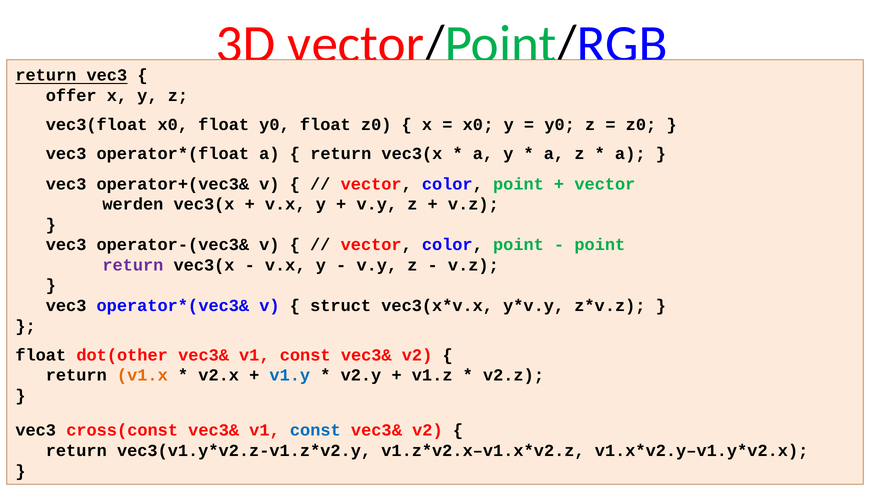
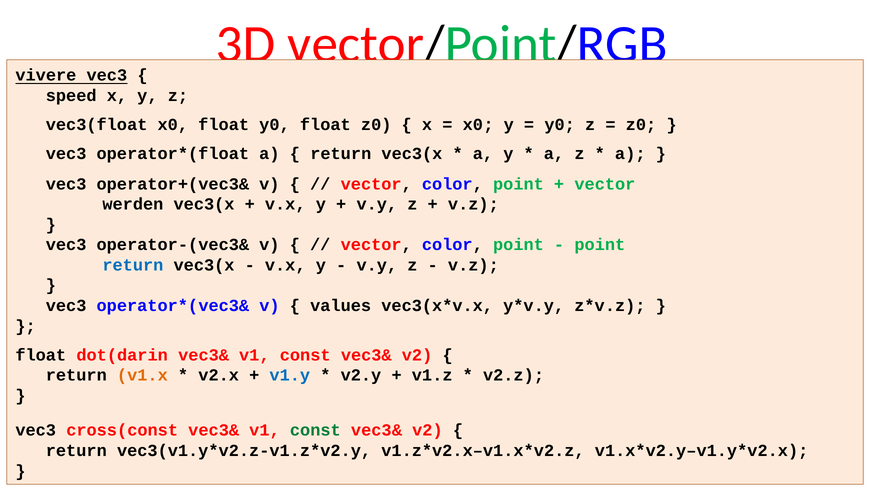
return at (46, 75): return -> vivere
offer: offer -> speed
return at (133, 265) colour: purple -> blue
struct: struct -> values
dot(other: dot(other -> dot(darin
const at (315, 431) colour: blue -> green
